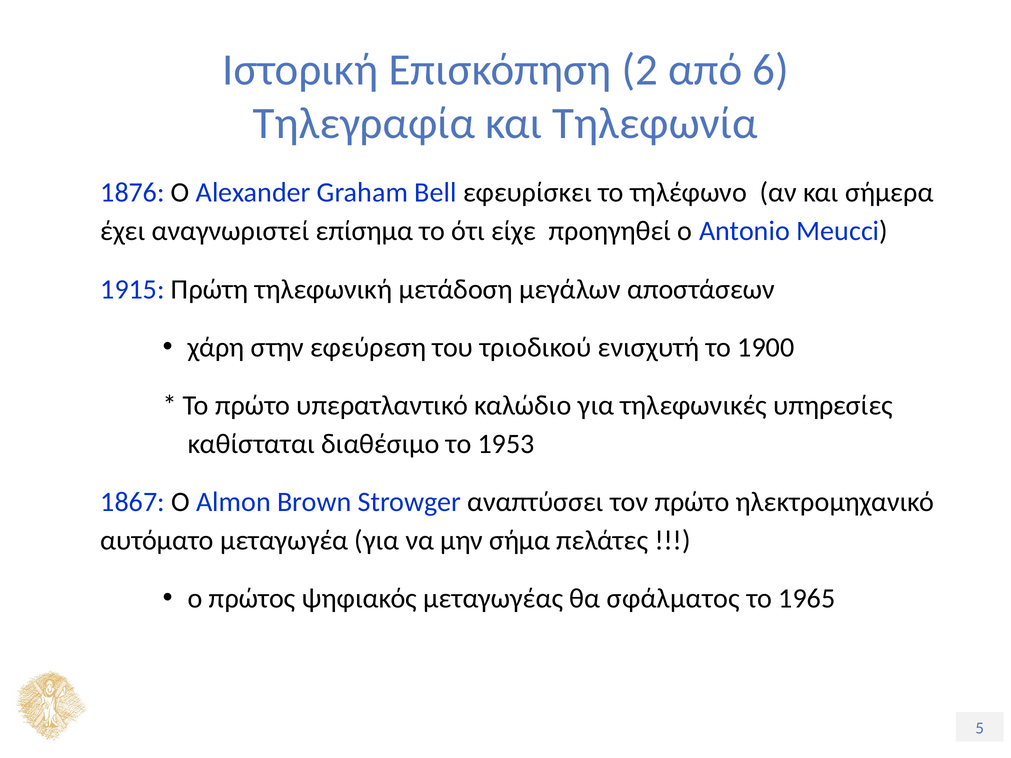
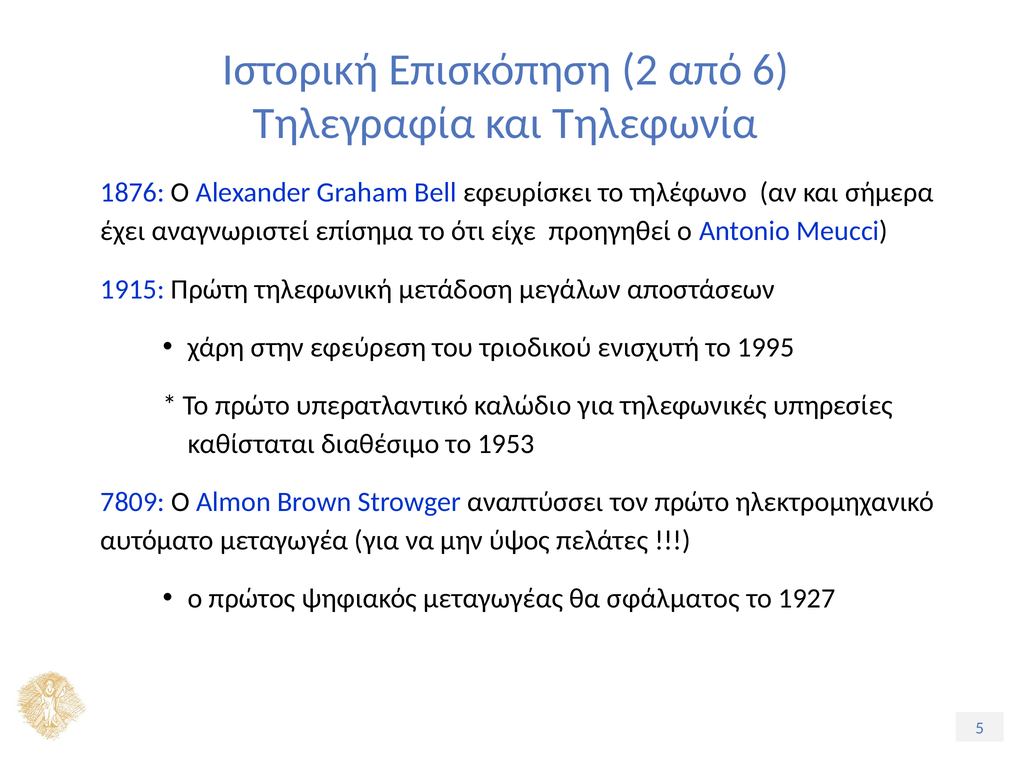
1900: 1900 -> 1995
1867: 1867 -> 7809
σήμα: σήμα -> ύψος
1965: 1965 -> 1927
